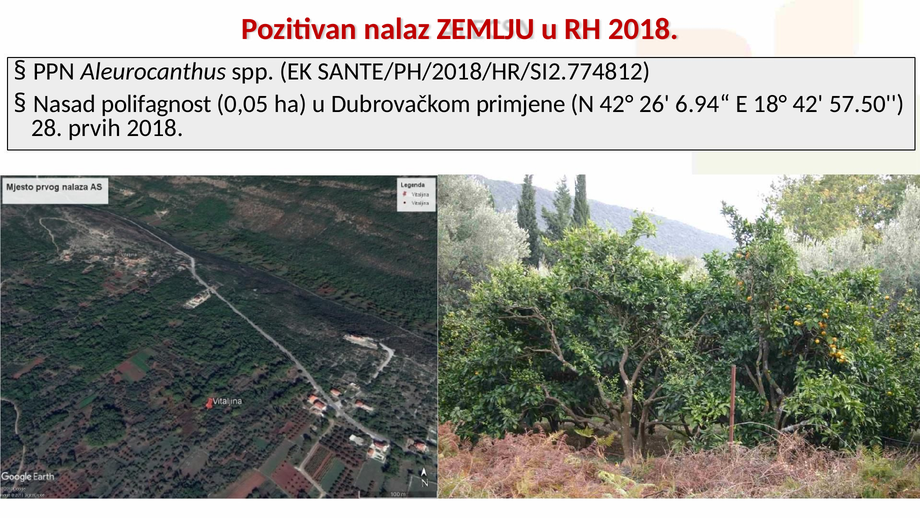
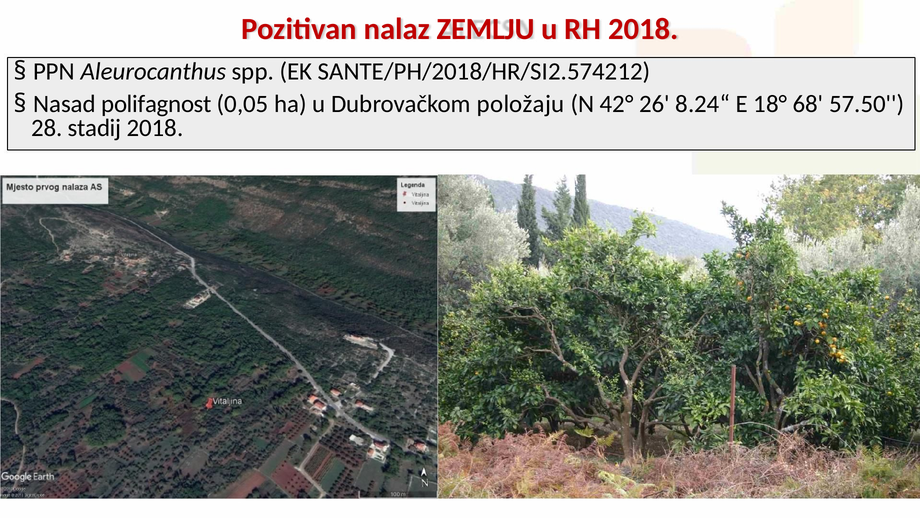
SANTE/PH/2018/HR/SI2.774812: SANTE/PH/2018/HR/SI2.774812 -> SANTE/PH/2018/HR/SI2.574212
primjene: primjene -> položaju
6.94“: 6.94“ -> 8.24“
42: 42 -> 68
prvih: prvih -> stadij
